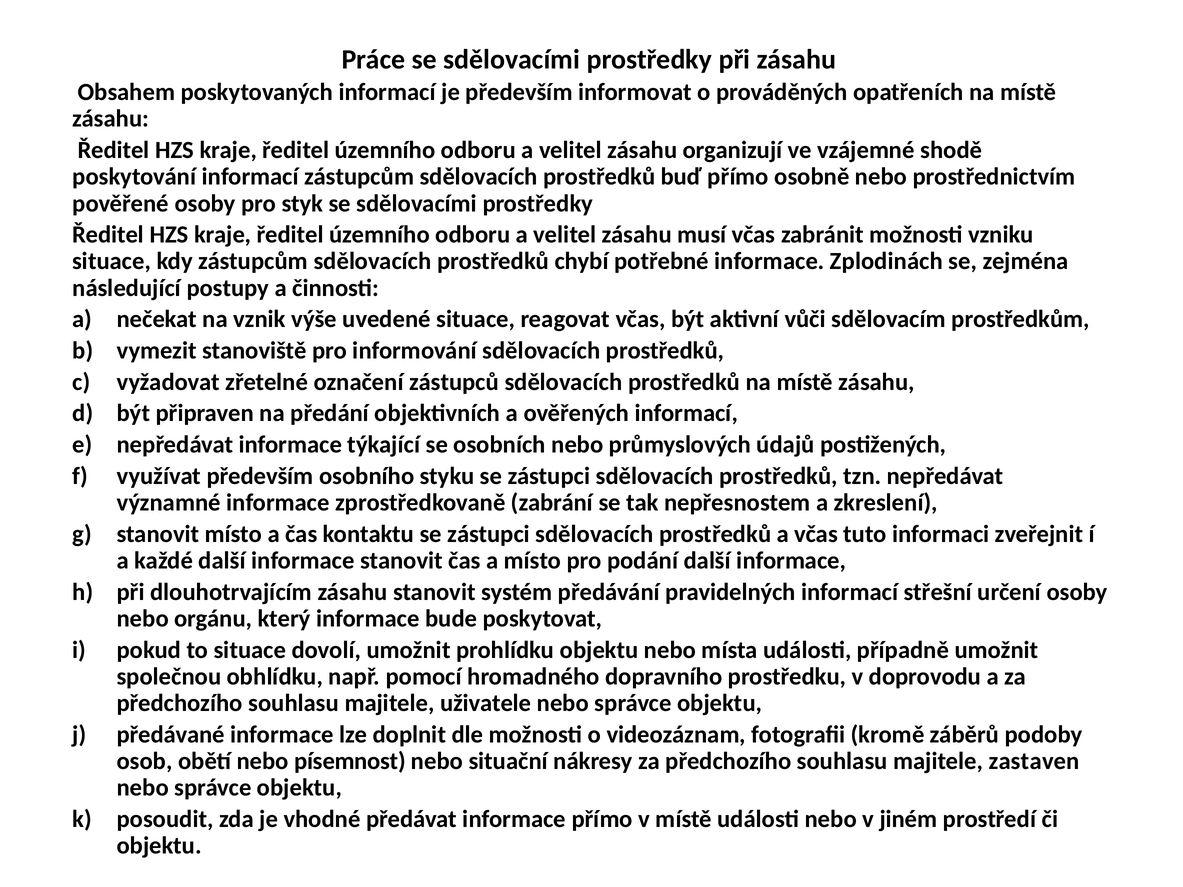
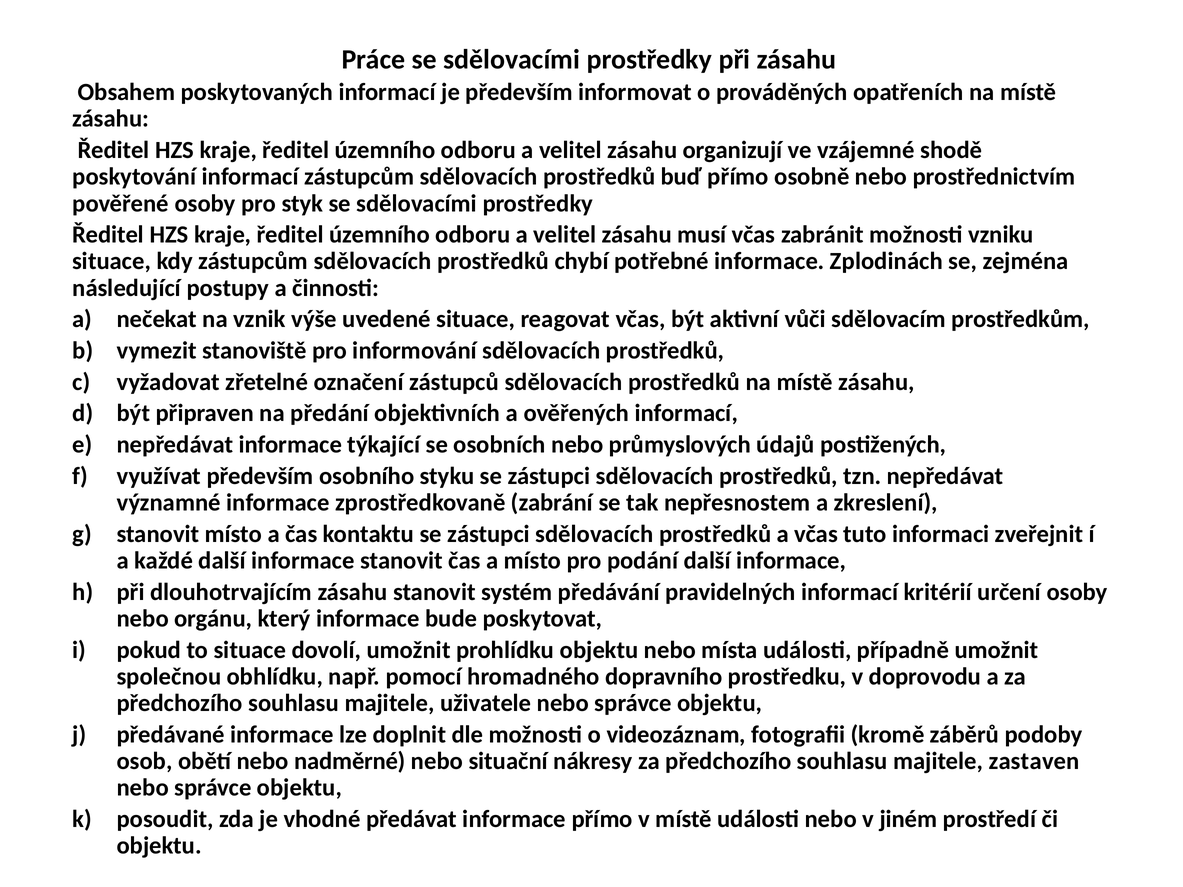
střešní: střešní -> kritérií
písemnost: písemnost -> nadměrné
